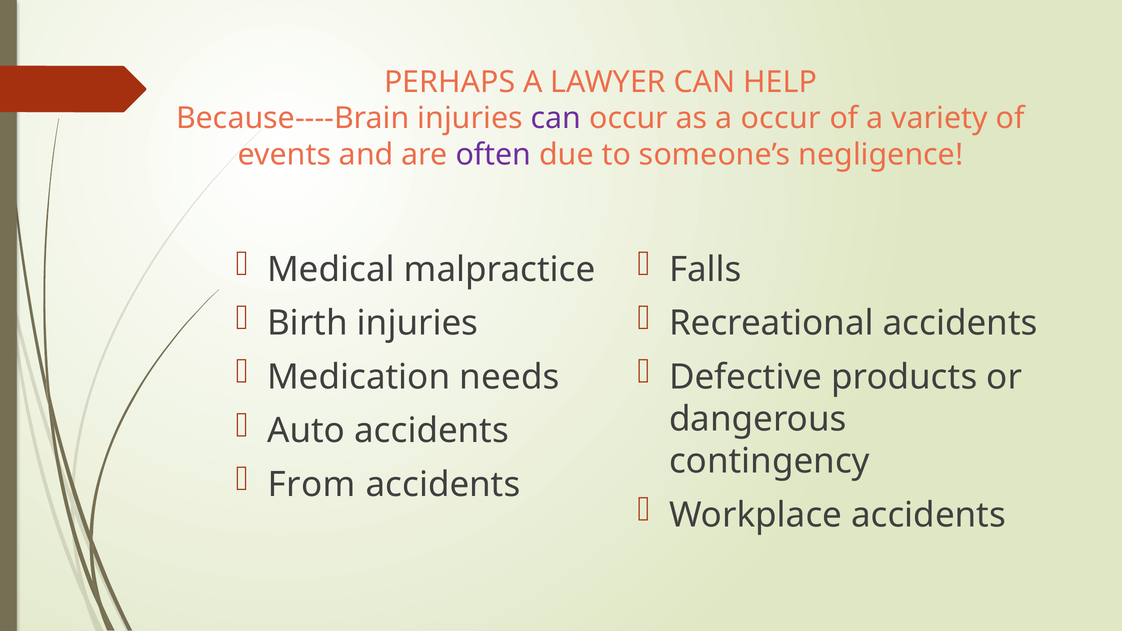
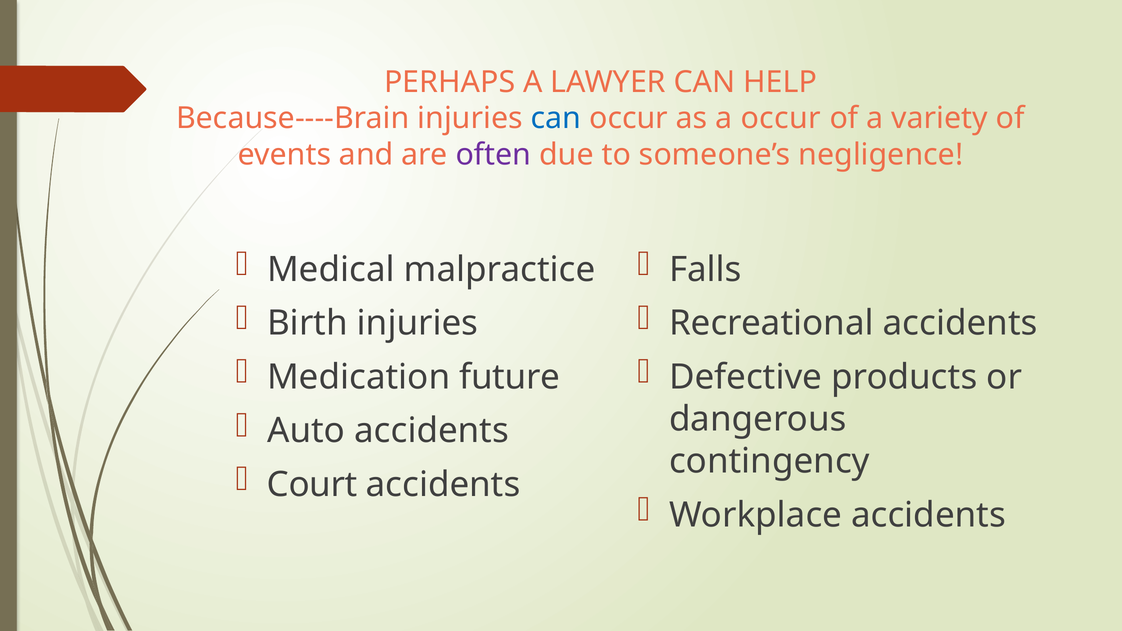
can at (556, 118) colour: purple -> blue
needs: needs -> future
From: From -> Court
